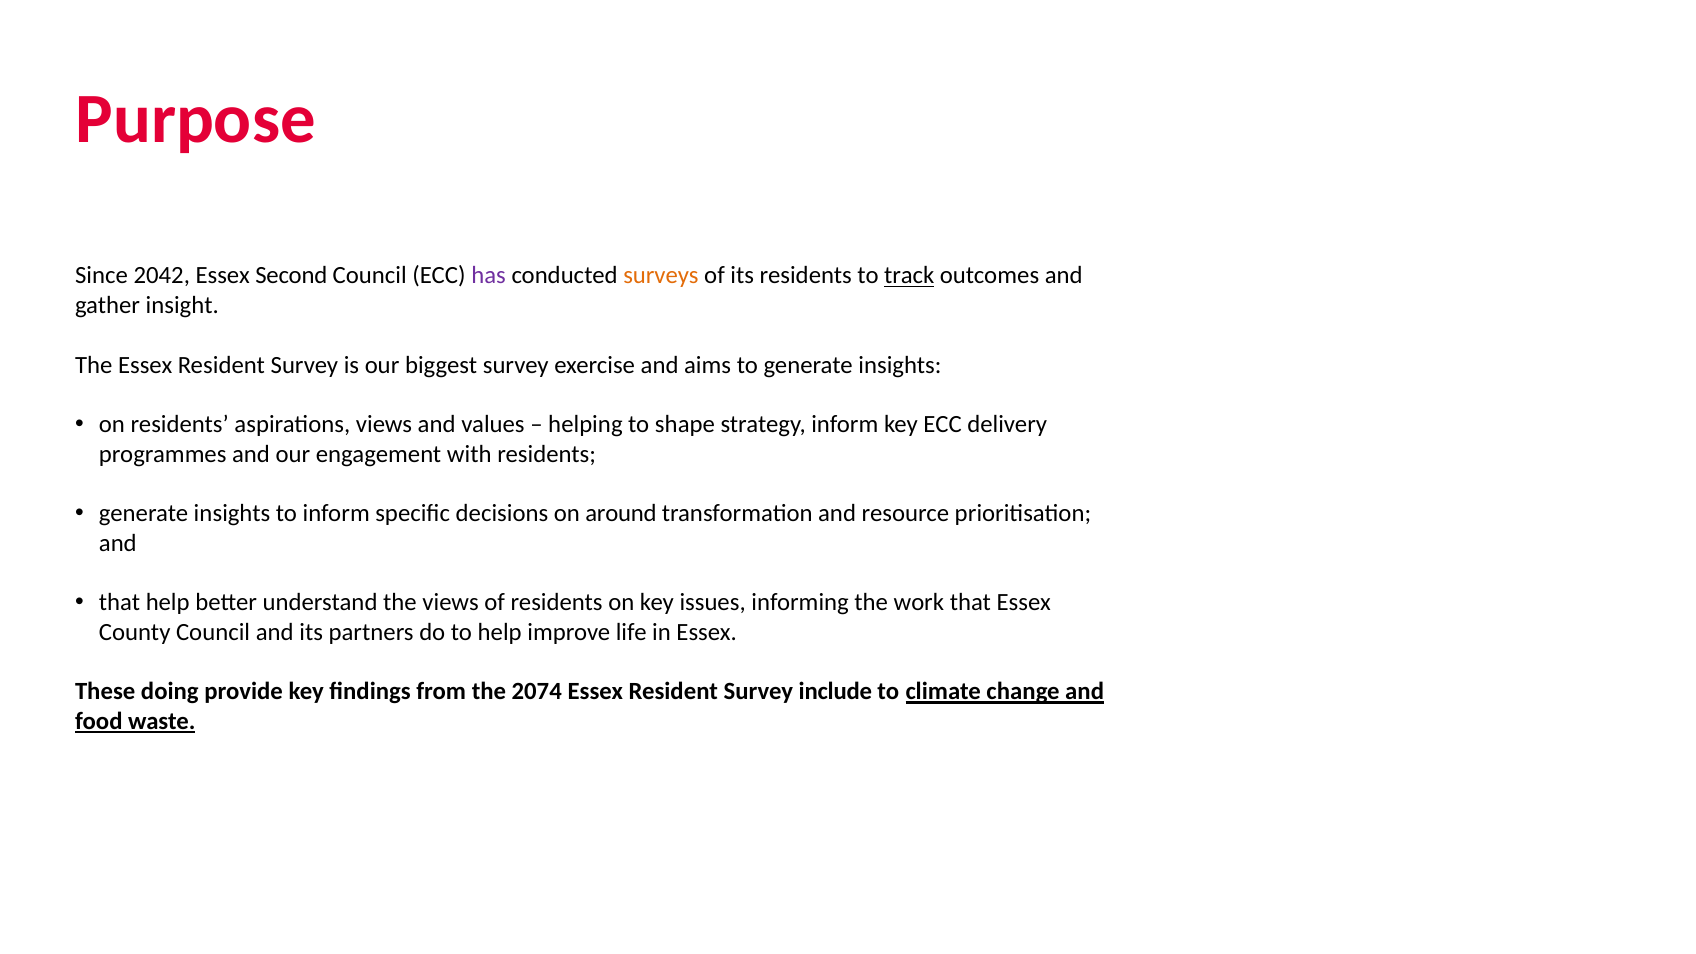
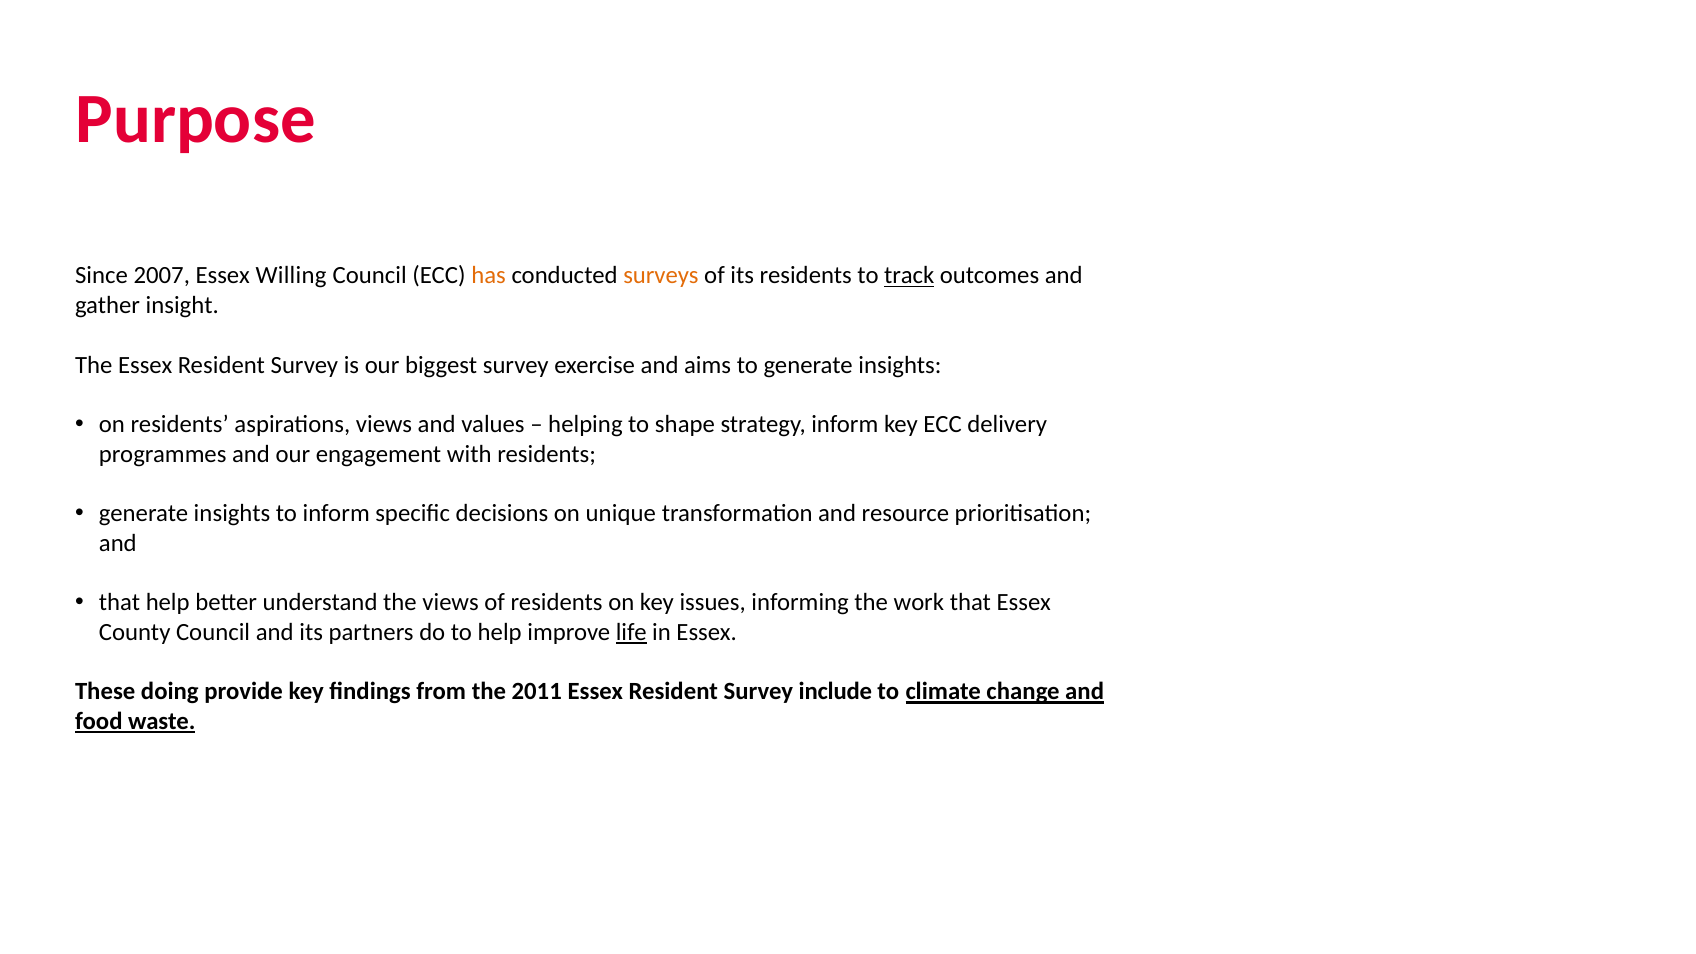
2042: 2042 -> 2007
Second: Second -> Willing
has colour: purple -> orange
around: around -> unique
life underline: none -> present
2074: 2074 -> 2011
